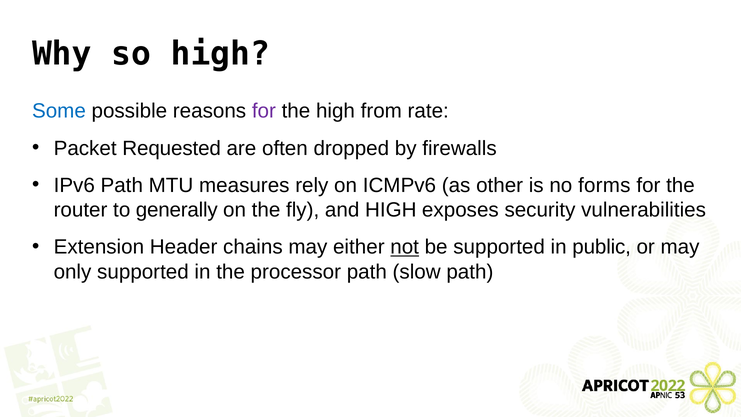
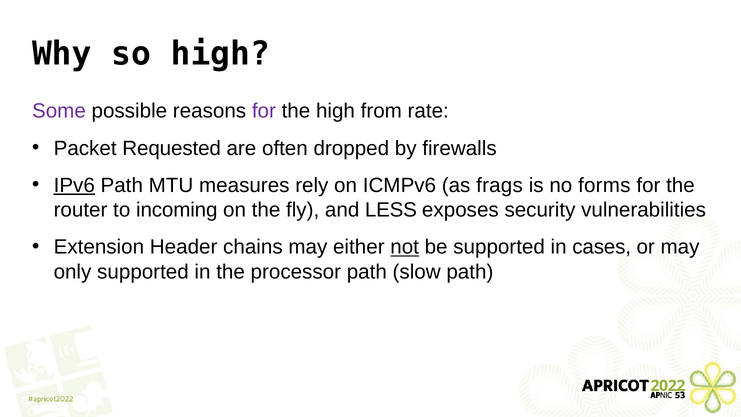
Some colour: blue -> purple
IPv6 underline: none -> present
other: other -> frags
generally: generally -> incoming
and HIGH: HIGH -> LESS
public: public -> cases
